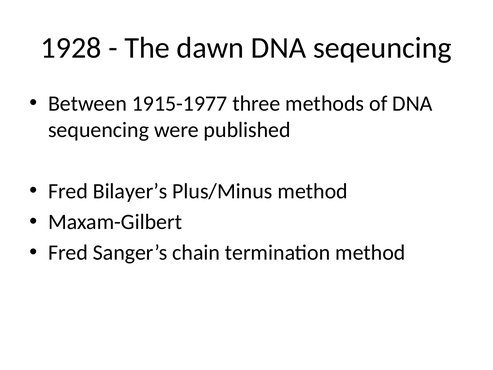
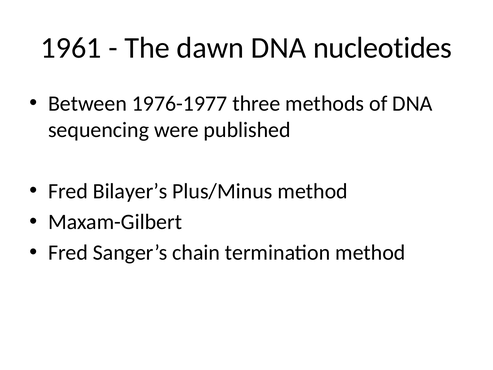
1928: 1928 -> 1961
seqeuncing: seqeuncing -> nucleotides
1915-1977: 1915-1977 -> 1976-1977
